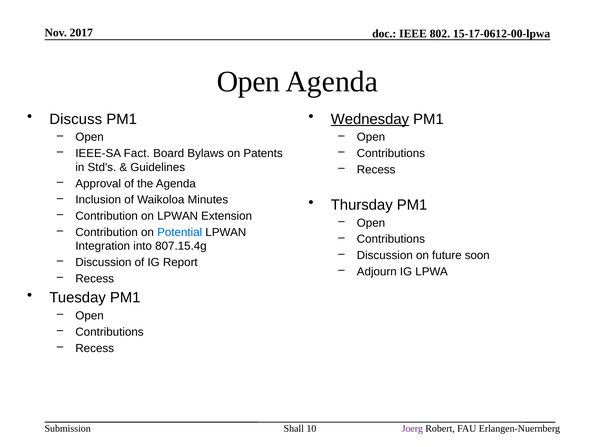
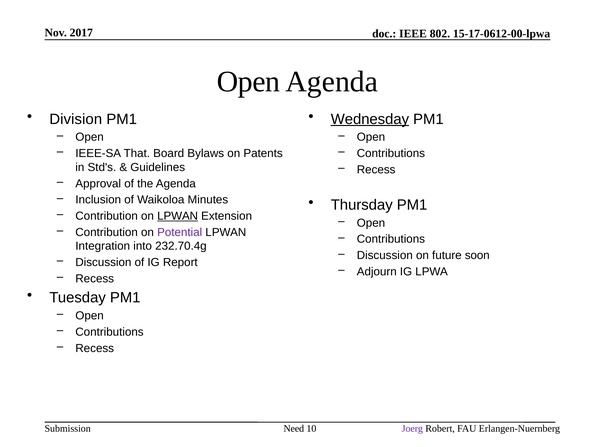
Discuss: Discuss -> Division
Fact: Fact -> That
LPWAN at (178, 216) underline: none -> present
Potential colour: blue -> purple
807.15.4g: 807.15.4g -> 232.70.4g
Shall: Shall -> Need
